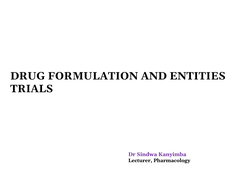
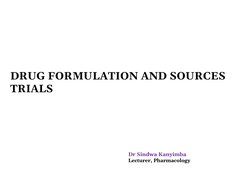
ENTITIES: ENTITIES -> SOURCES
